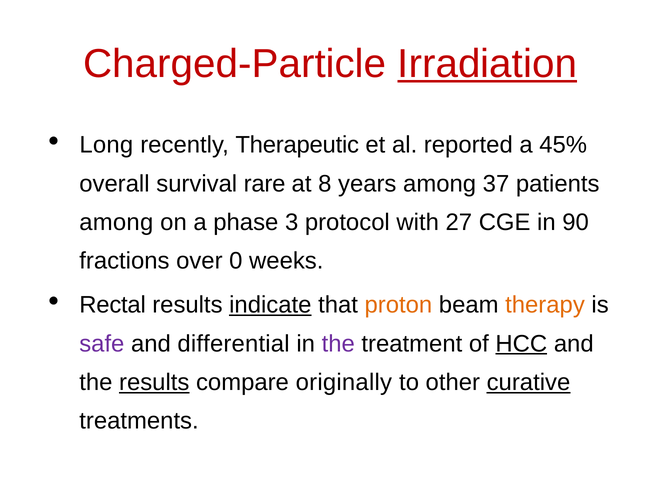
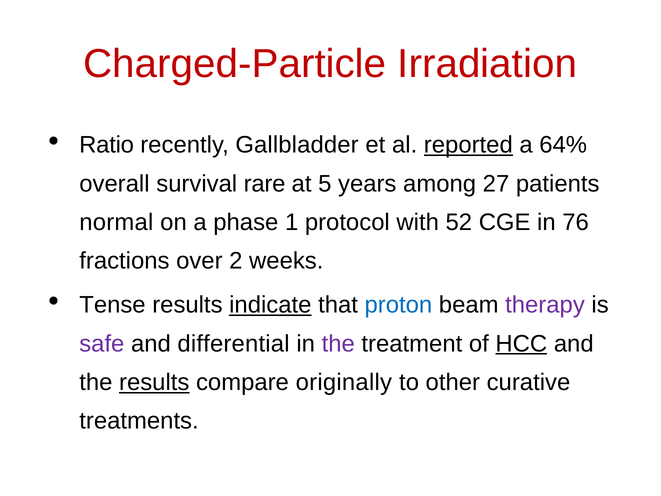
Irradiation underline: present -> none
Long: Long -> Ratio
Therapeutic: Therapeutic -> Gallbladder
reported underline: none -> present
45%: 45% -> 64%
8: 8 -> 5
37: 37 -> 27
among at (116, 222): among -> normal
3: 3 -> 1
27: 27 -> 52
90: 90 -> 76
0: 0 -> 2
Rectal: Rectal -> Tense
proton colour: orange -> blue
therapy colour: orange -> purple
curative underline: present -> none
